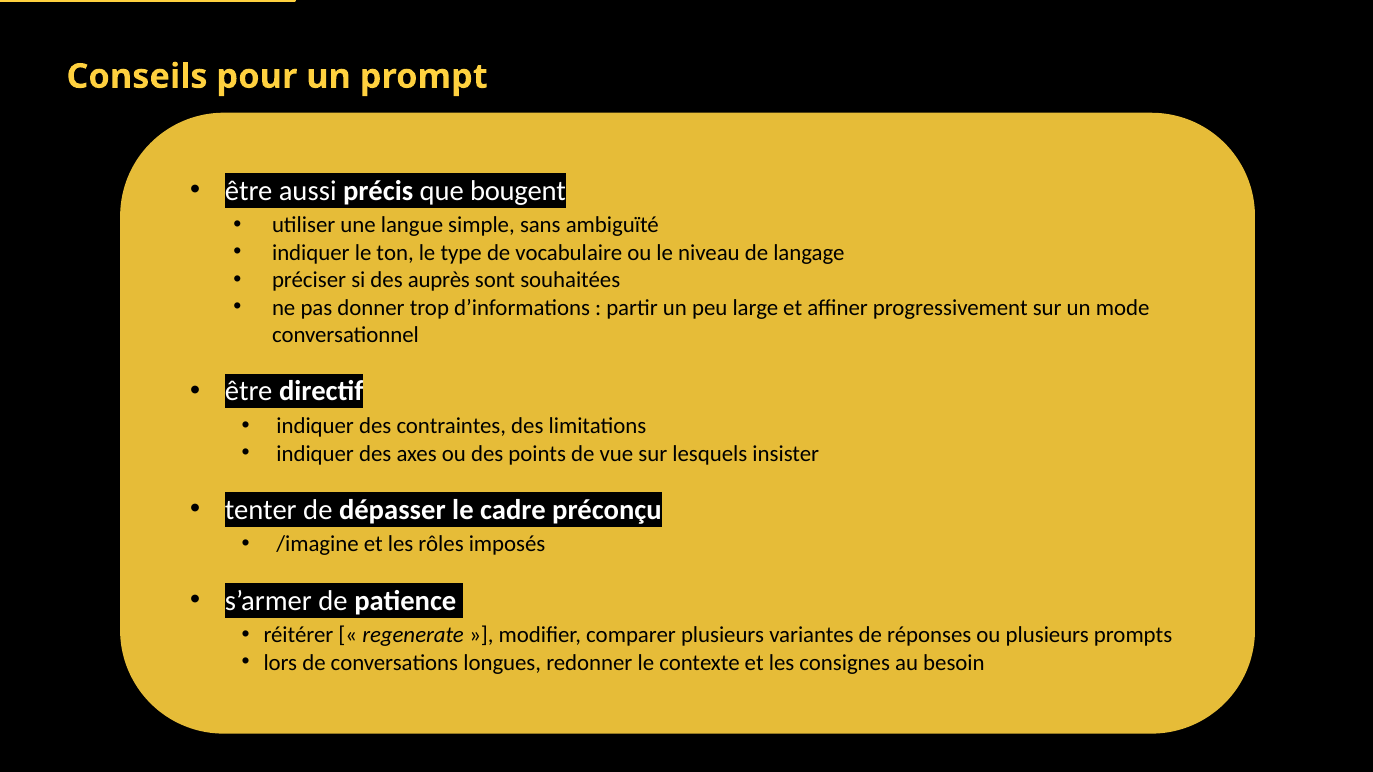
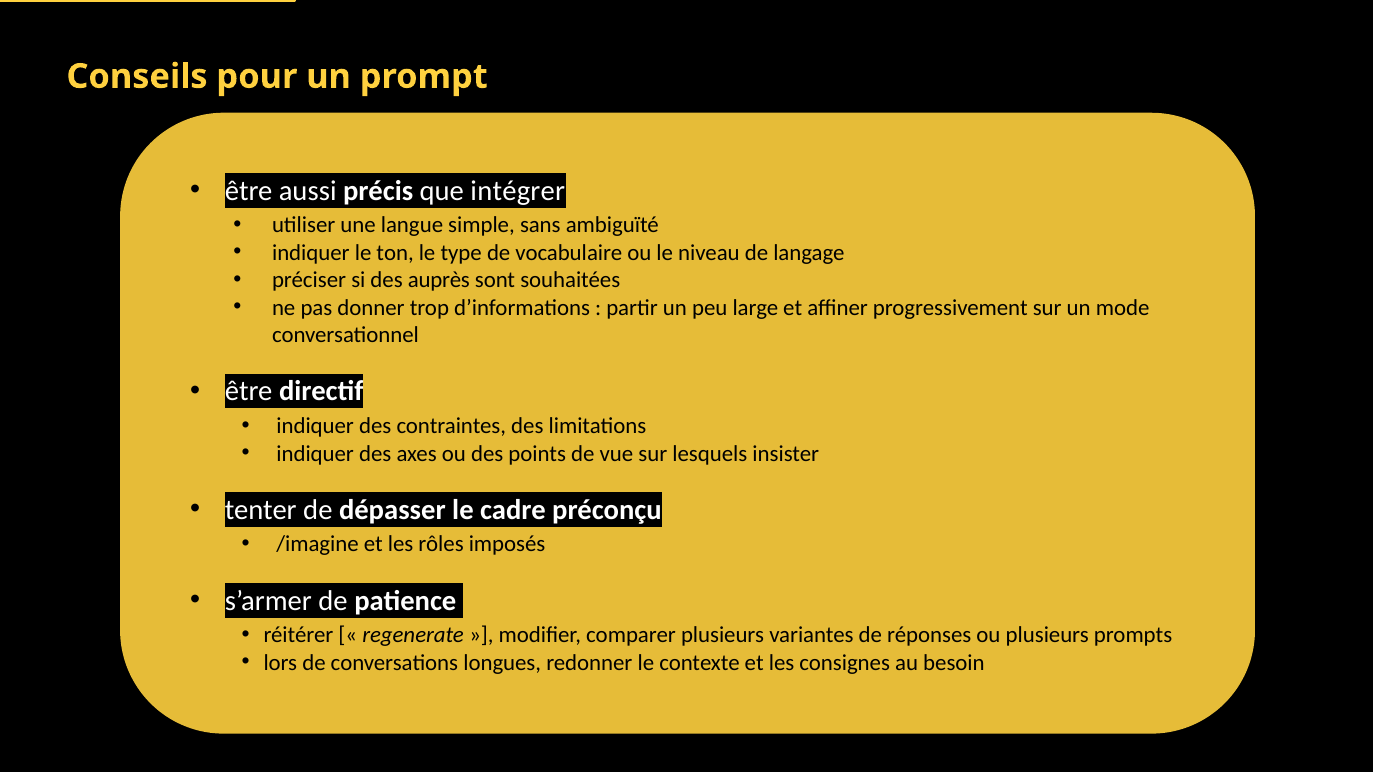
bougent: bougent -> intégrer
